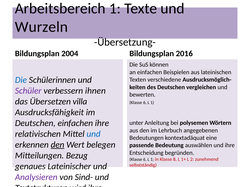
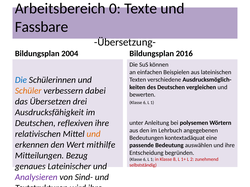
Arbeitsbereich 1: 1 -> 0
Wurzeln: Wurzeln -> Fassbare
Schüler colour: purple -> orange
ihnen: ihnen -> dabei
villa: villa -> drei
Deutschen einfachen: einfachen -> reflexiven
und at (94, 134) colour: blue -> orange
den at (58, 145) underline: present -> none
belegen: belegen -> mithilfe
